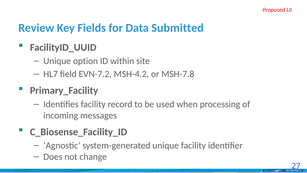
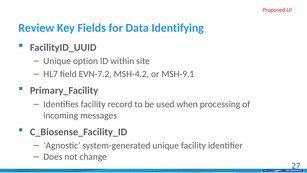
Submitted: Submitted -> Identifying
MSH-7.8: MSH-7.8 -> MSH-9.1
